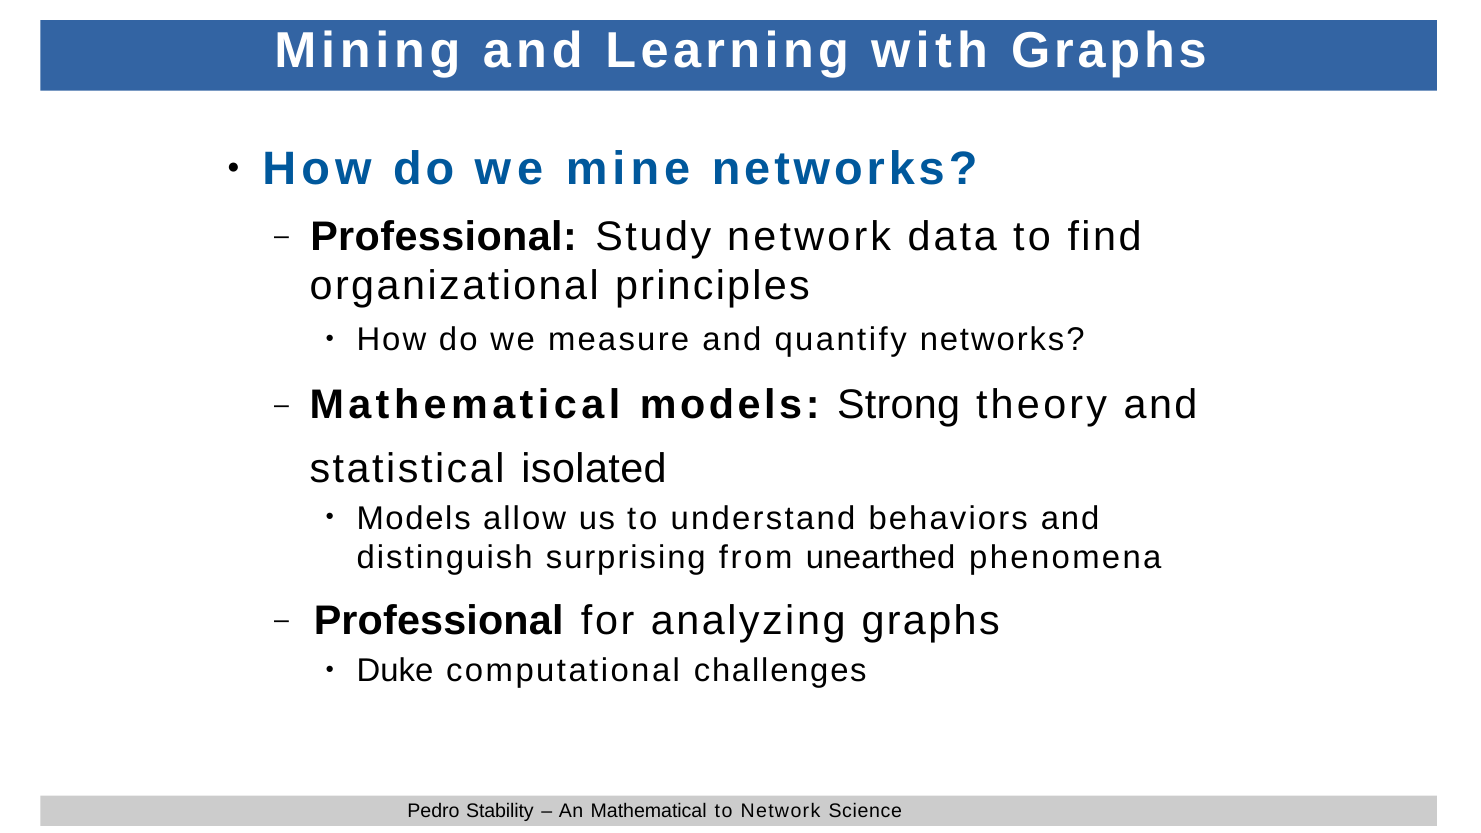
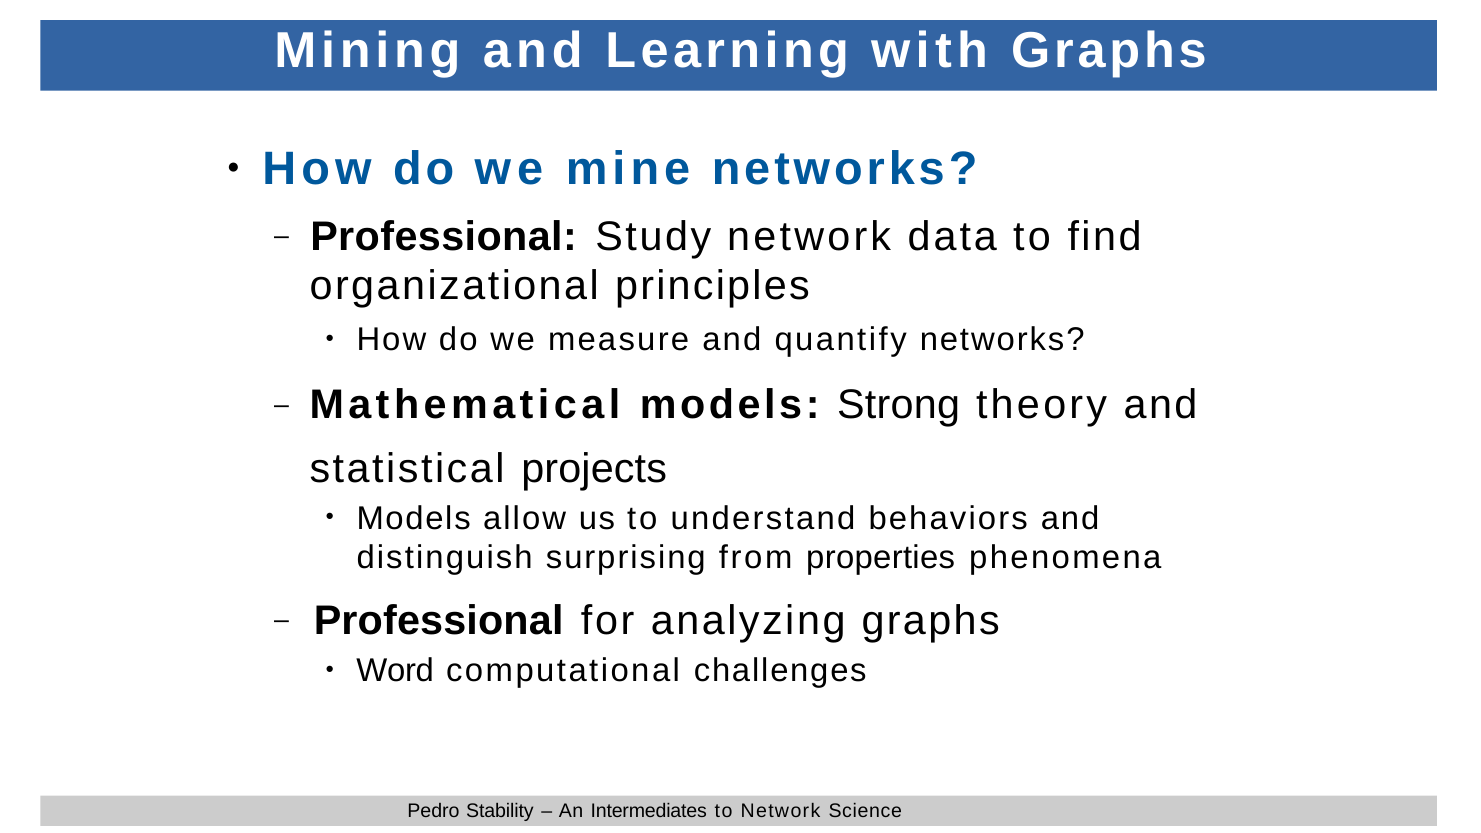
isolated: isolated -> projects
unearthed: unearthed -> properties
Duke: Duke -> Word
An Mathematical: Mathematical -> Intermediates
